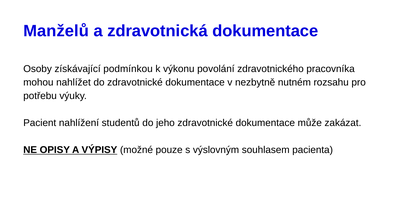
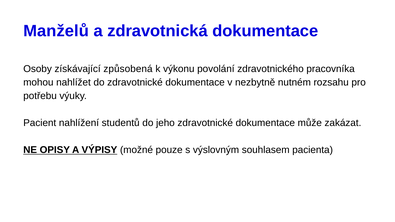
podmínkou: podmínkou -> způsobená
